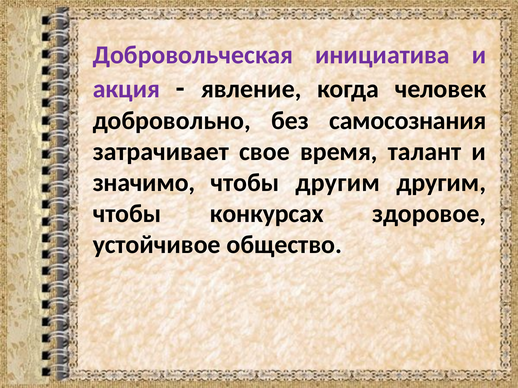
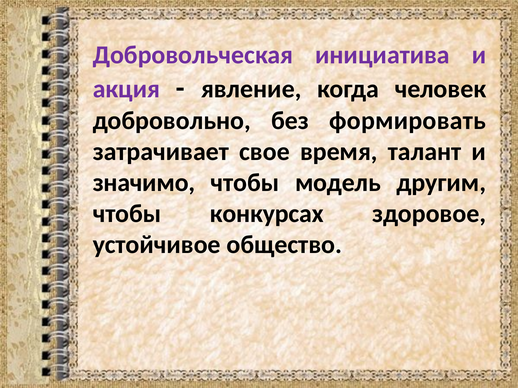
самосознания: самосознания -> формировать
чтобы другим: другим -> модель
